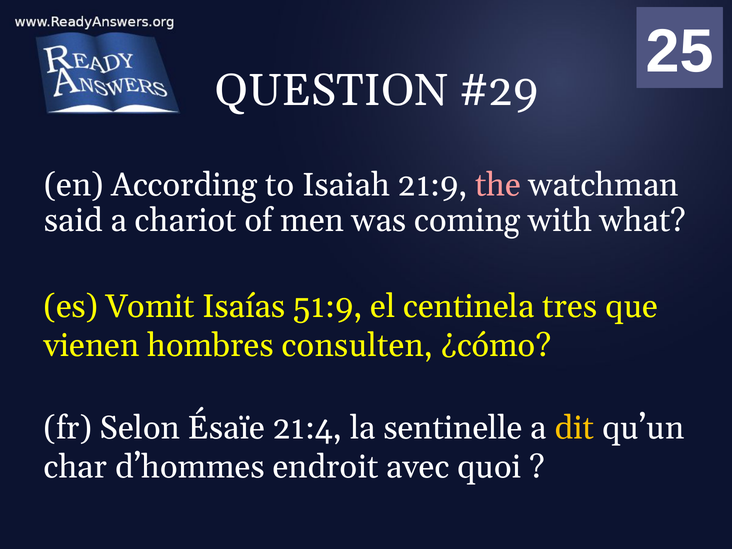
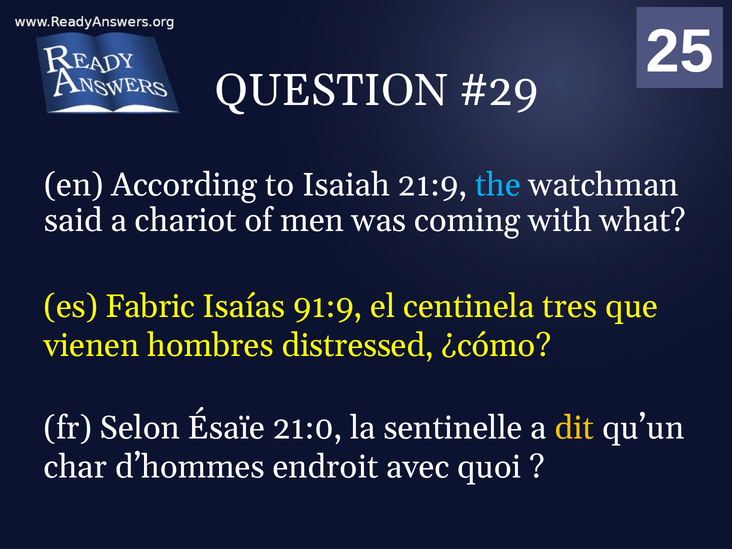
the colour: pink -> light blue
Vomit: Vomit -> Fabric
51:9: 51:9 -> 91:9
consulten: consulten -> distressed
21:4: 21:4 -> 21:0
